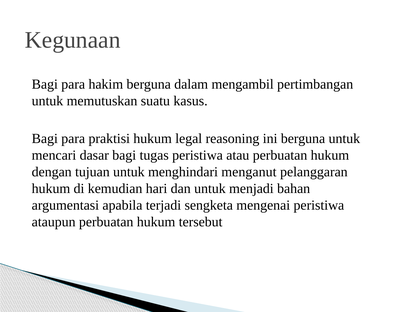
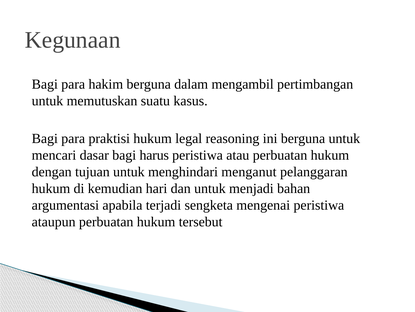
tugas: tugas -> harus
